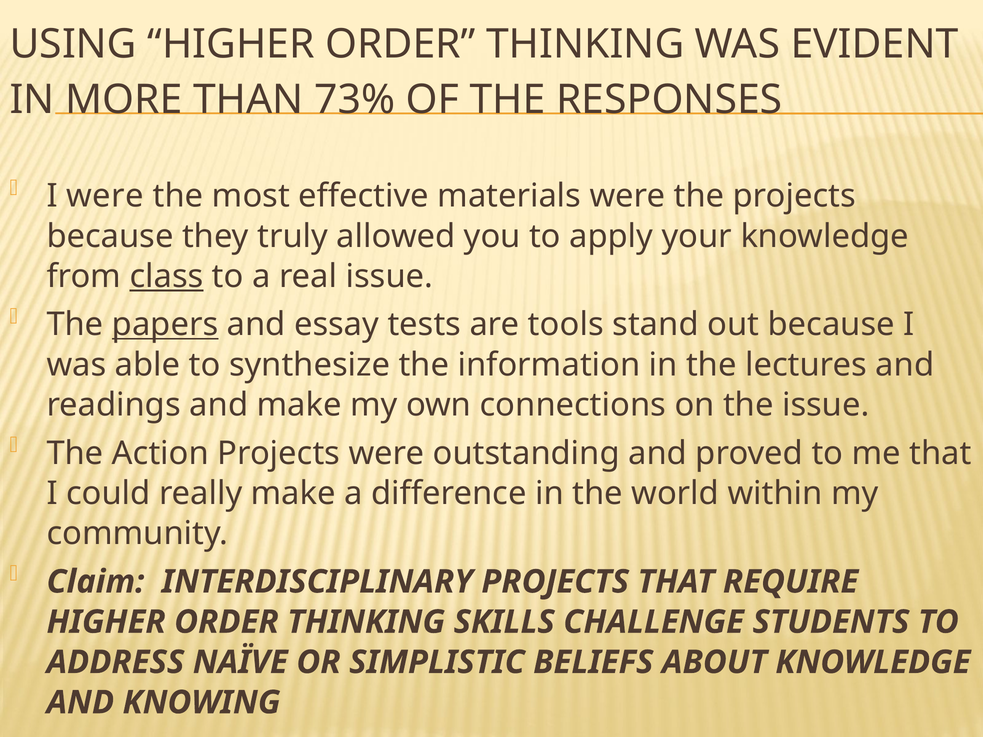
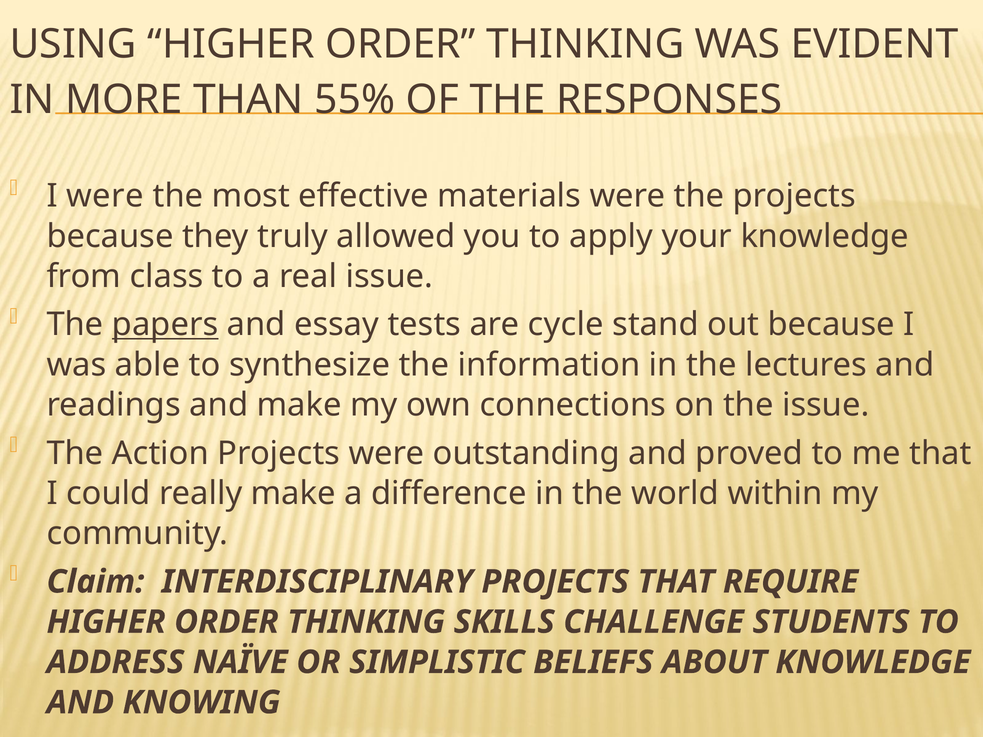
73%: 73% -> 55%
class underline: present -> none
tools: tools -> cycle
